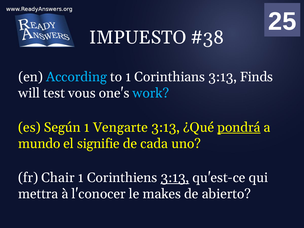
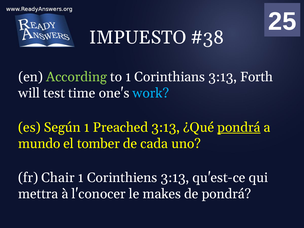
According colour: light blue -> light green
Finds: Finds -> Forth
vous: vous -> time
Vengarte: Vengarte -> Preached
signifie: signifie -> tomber
3:13 at (175, 178) underline: present -> none
de abierto: abierto -> pondrá
